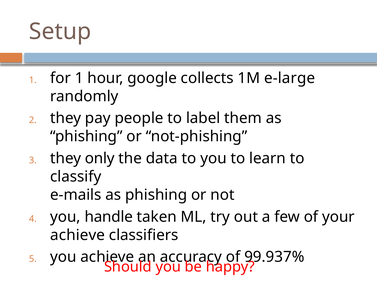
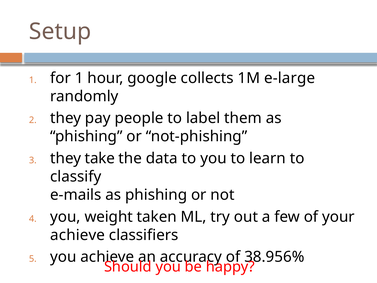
only: only -> take
handle: handle -> weight
99.937%: 99.937% -> 38.956%
